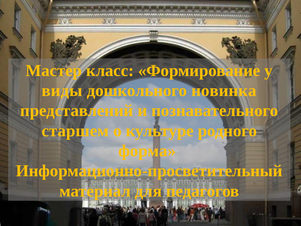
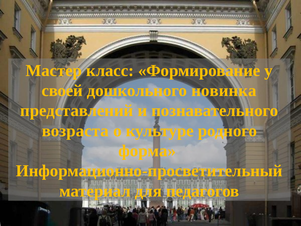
виды: виды -> своей
старшем: старшем -> возраста
